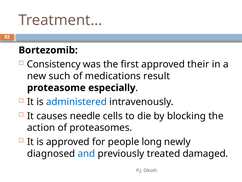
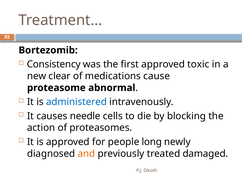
their: their -> toxic
such: such -> clear
result: result -> cause
especially: especially -> abnormal
and colour: blue -> orange
